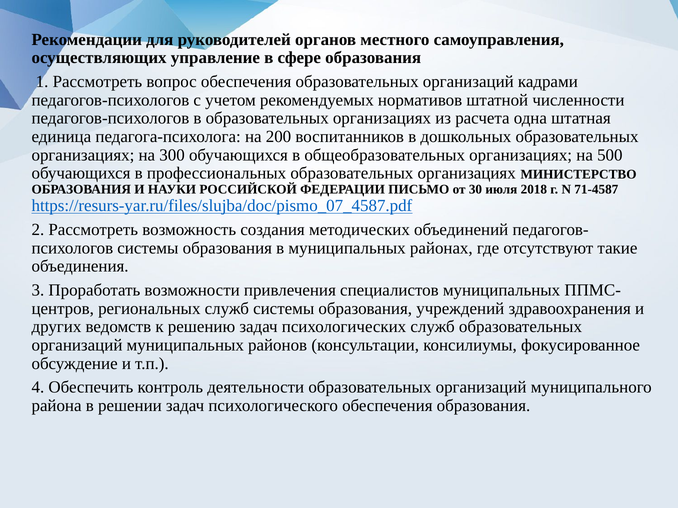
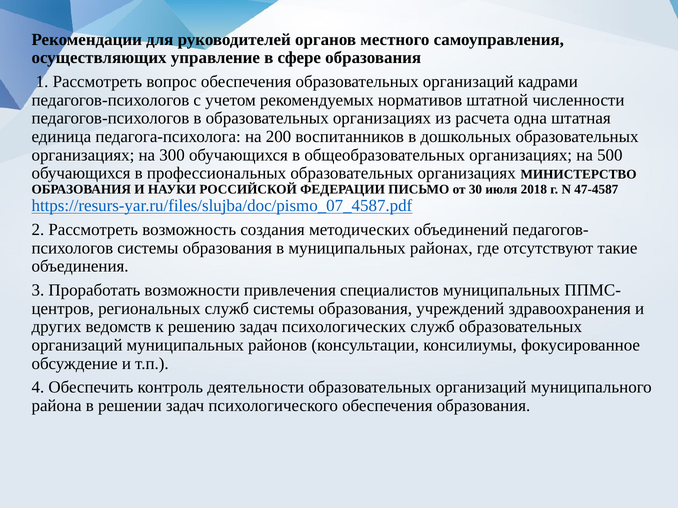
71-4587: 71-4587 -> 47-4587
